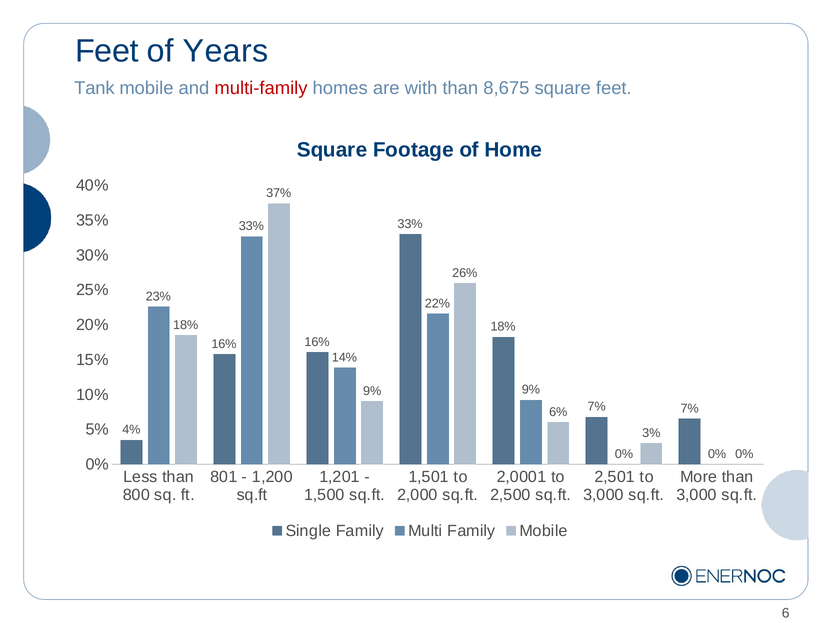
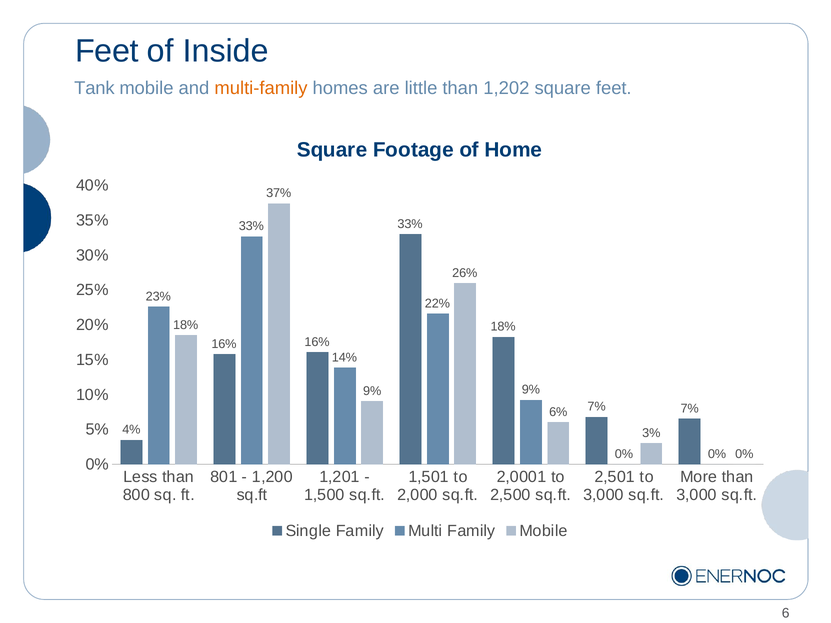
Years: Years -> Inside
multi-family colour: red -> orange
with: with -> little
8,675: 8,675 -> 1,202
